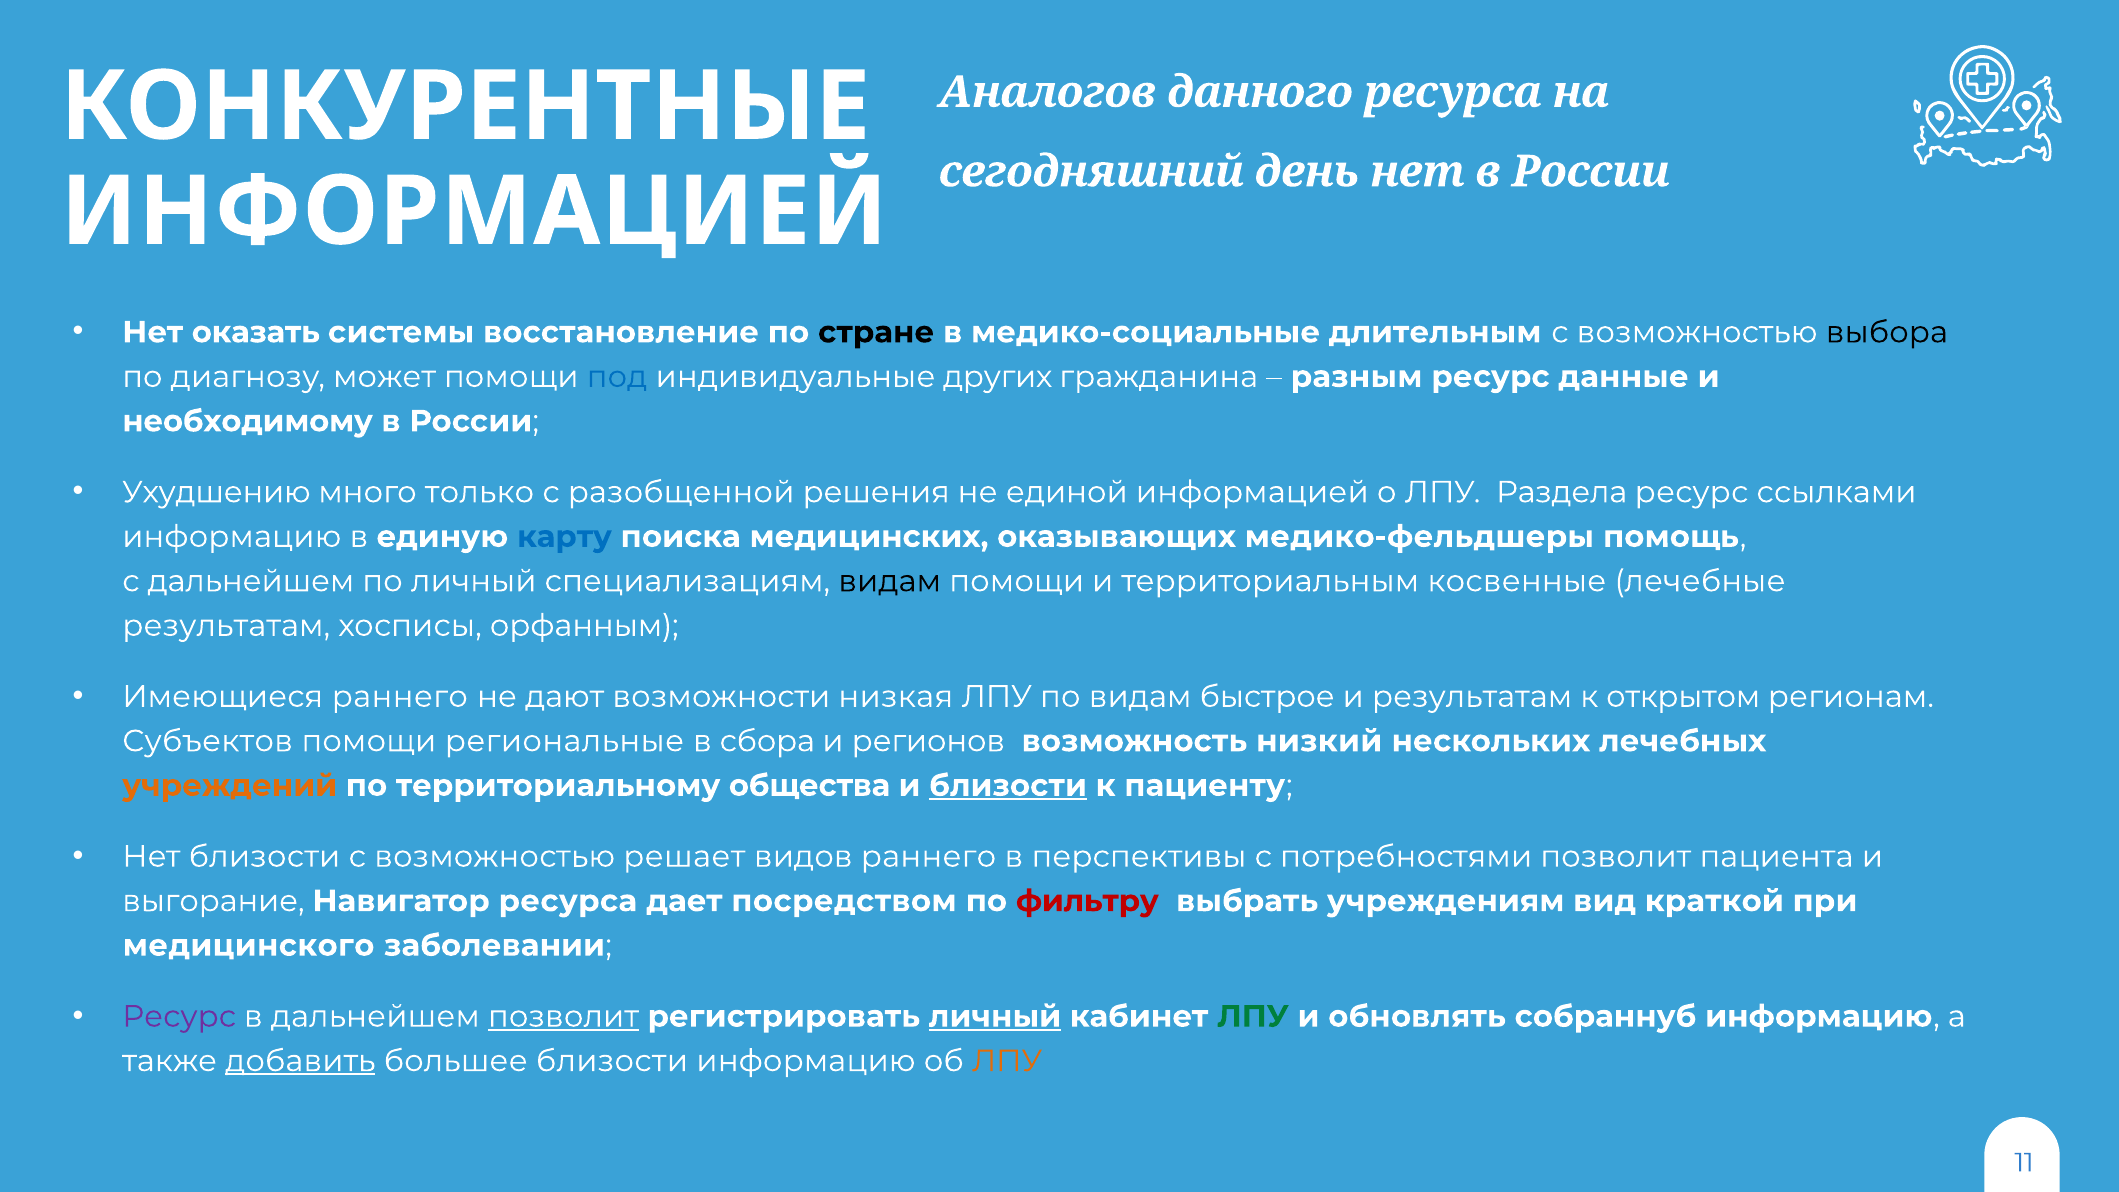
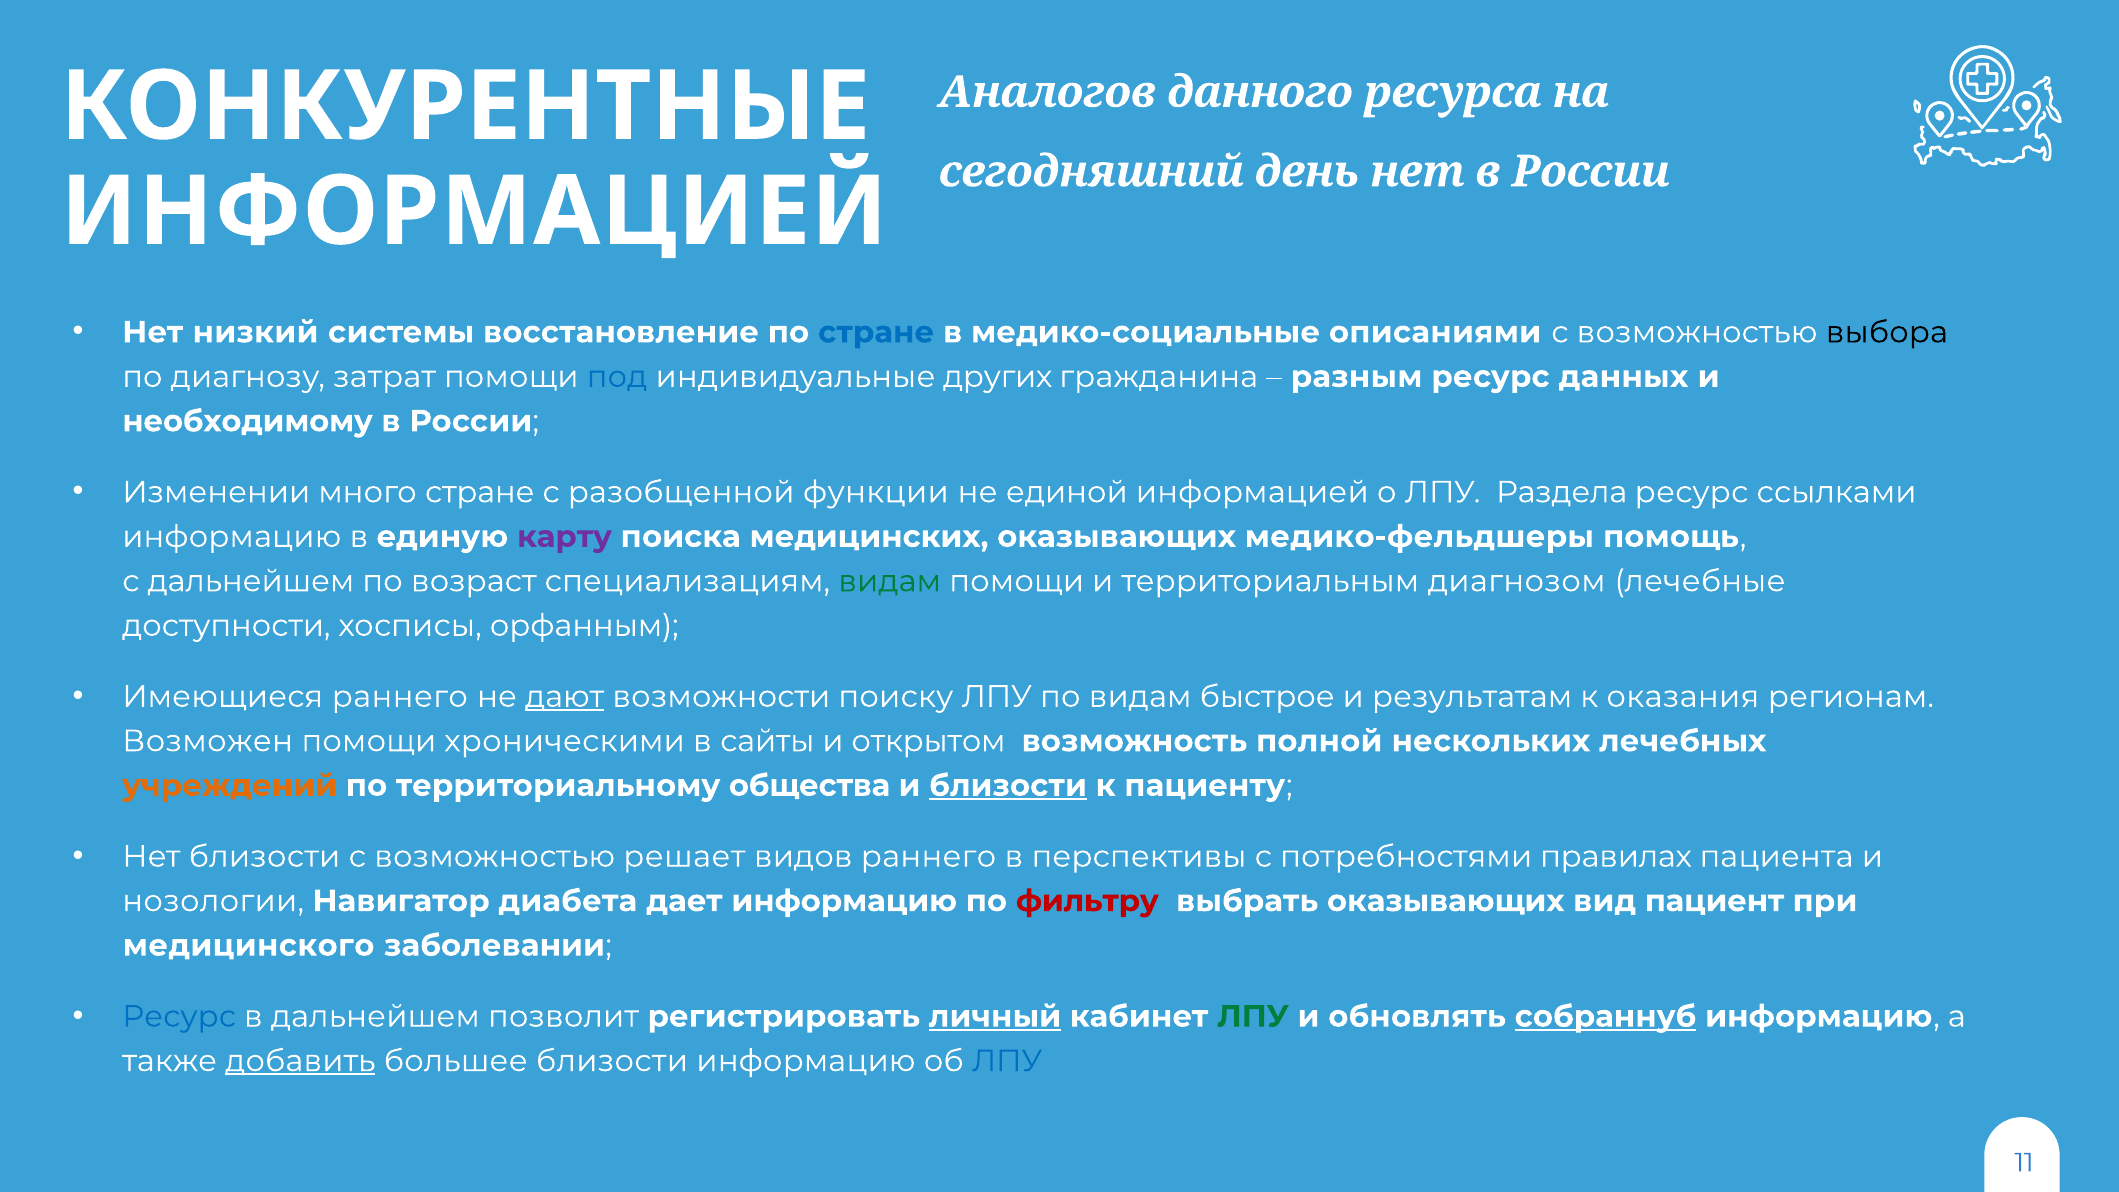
оказать: оказать -> низкий
стране at (876, 332) colour: black -> blue
длительным: длительным -> описаниями
может: может -> затрат
данные: данные -> данных
Ухудшению: Ухудшению -> Изменении
много только: только -> стране
решения: решения -> функции
карту colour: blue -> purple
по личный: личный -> возраст
видам at (890, 581) colour: black -> green
косвенные: косвенные -> диагнозом
результатам at (226, 626): результатам -> доступности
дают underline: none -> present
низкая: низкая -> поиску
открытом: открытом -> оказания
Субъектов: Субъектов -> Возможен
региональные: региональные -> хроническими
сбора: сбора -> сайты
регионов: регионов -> открытом
низкий: низкий -> полной
потребностями позволит: позволит -> правилах
выгорание: выгорание -> нозологии
Навигатор ресурса: ресурса -> диабета
дает посредством: посредством -> информацию
выбрать учреждениям: учреждениям -> оказывающих
краткой: краткой -> пациент
Ресурс at (179, 1016) colour: purple -> blue
позволит at (563, 1016) underline: present -> none
собраннуб underline: none -> present
ЛПУ at (1007, 1061) colour: orange -> blue
